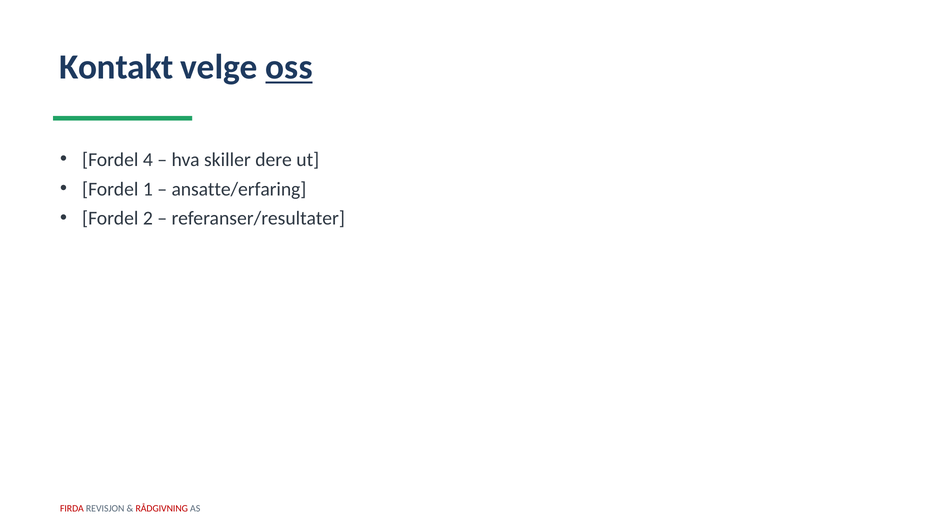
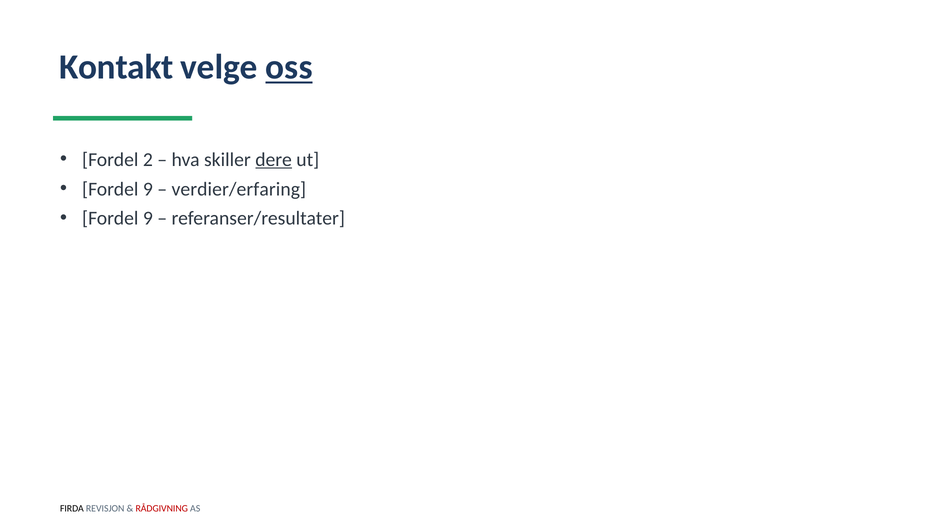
4: 4 -> 2
dere underline: none -> present
1 at (148, 189): 1 -> 9
ansatte/erfaring: ansatte/erfaring -> verdier/erfaring
2 at (148, 219): 2 -> 9
FIRDA colour: red -> black
